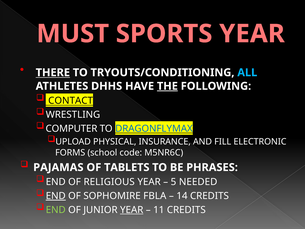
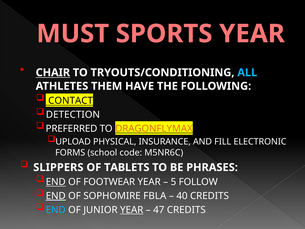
THERE: THERE -> CHAIR
DHHS: DHHS -> THEM
THE underline: present -> none
WRESTLING: WRESTLING -> DETECTION
COMPUTER: COMPUTER -> PREFERRED
DRAGONFLYMAX colour: blue -> orange
PAJAMAS: PAJAMAS -> SLIPPERS
END at (56, 182) underline: none -> present
RELIGIOUS: RELIGIOUS -> FOOTWEAR
NEEDED: NEEDED -> FOLLOW
14: 14 -> 40
END at (56, 210) colour: light green -> light blue
11: 11 -> 47
